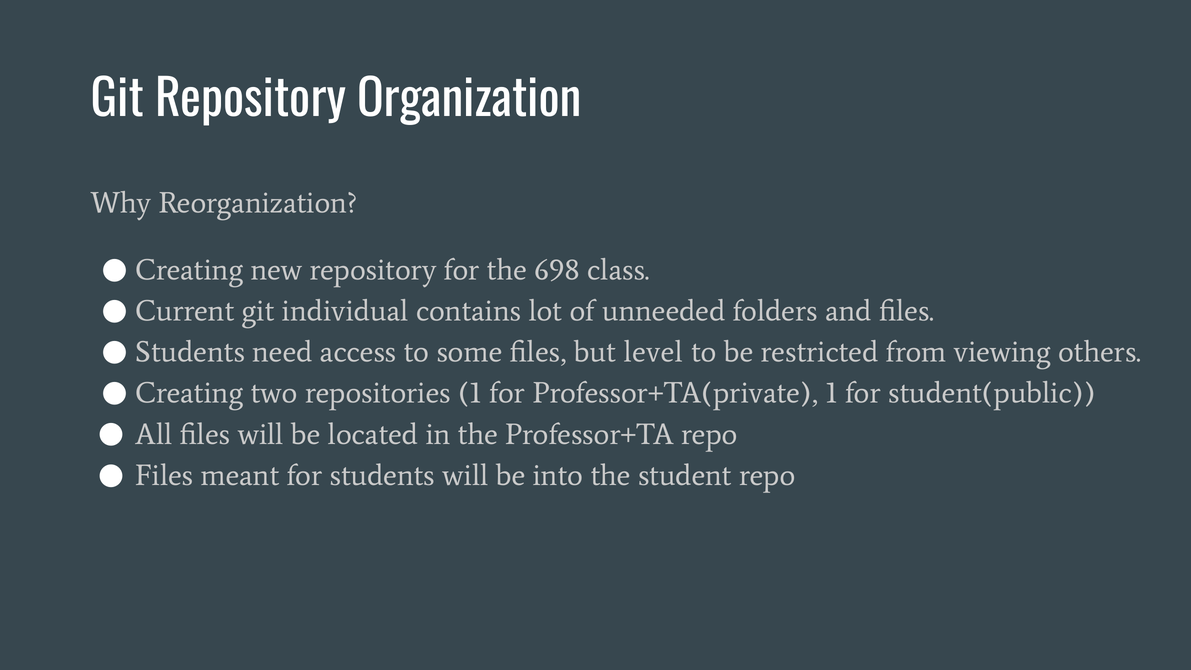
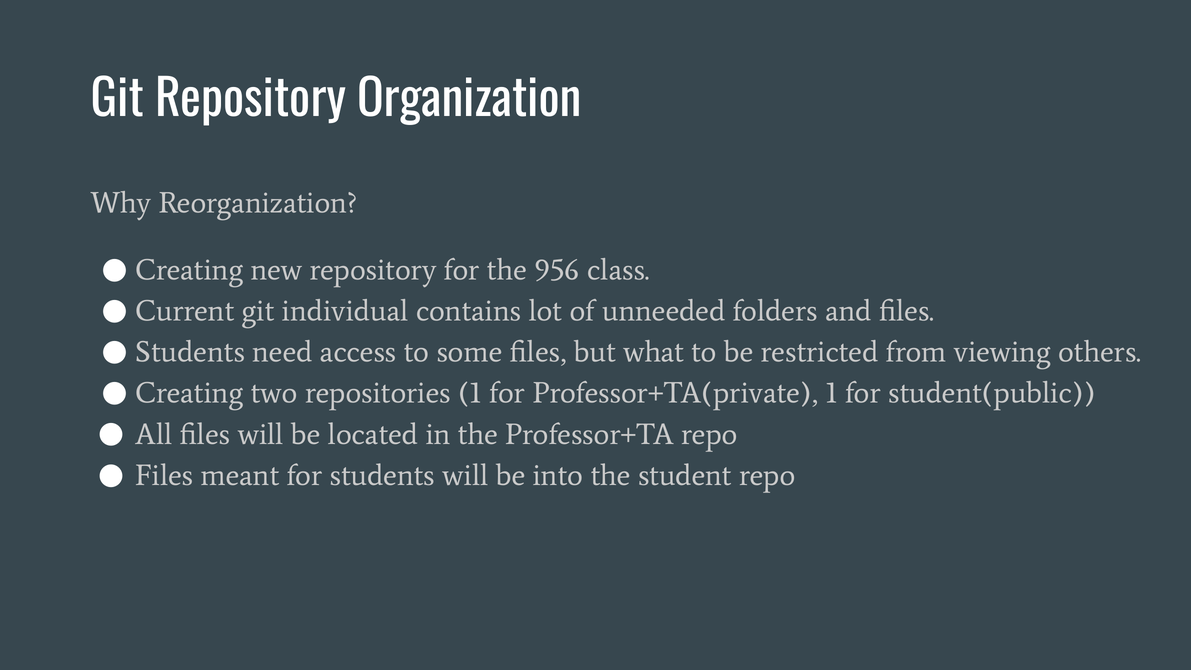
698: 698 -> 956
level: level -> what
